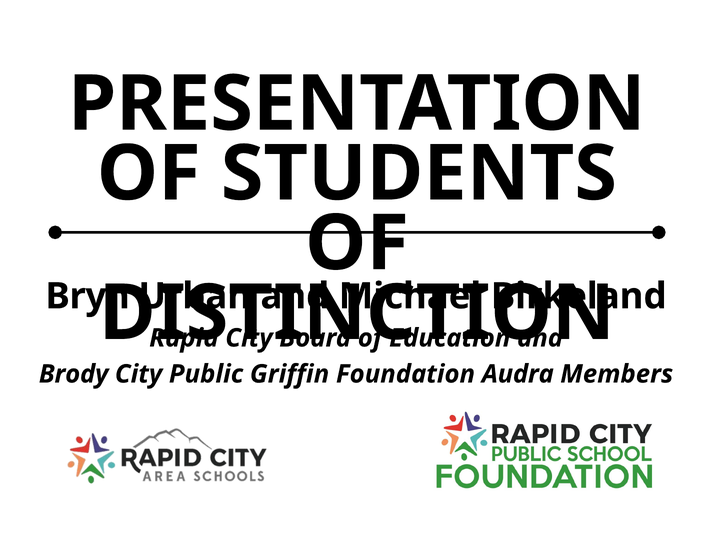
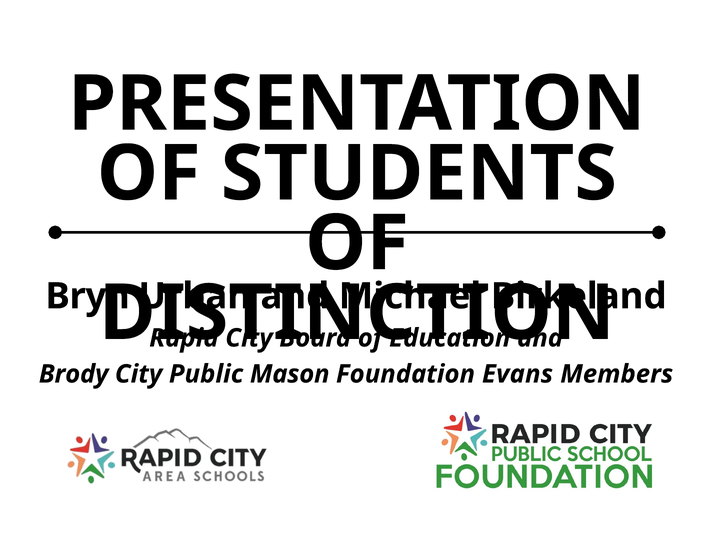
Griffin: Griffin -> Mason
Audra: Audra -> Evans
